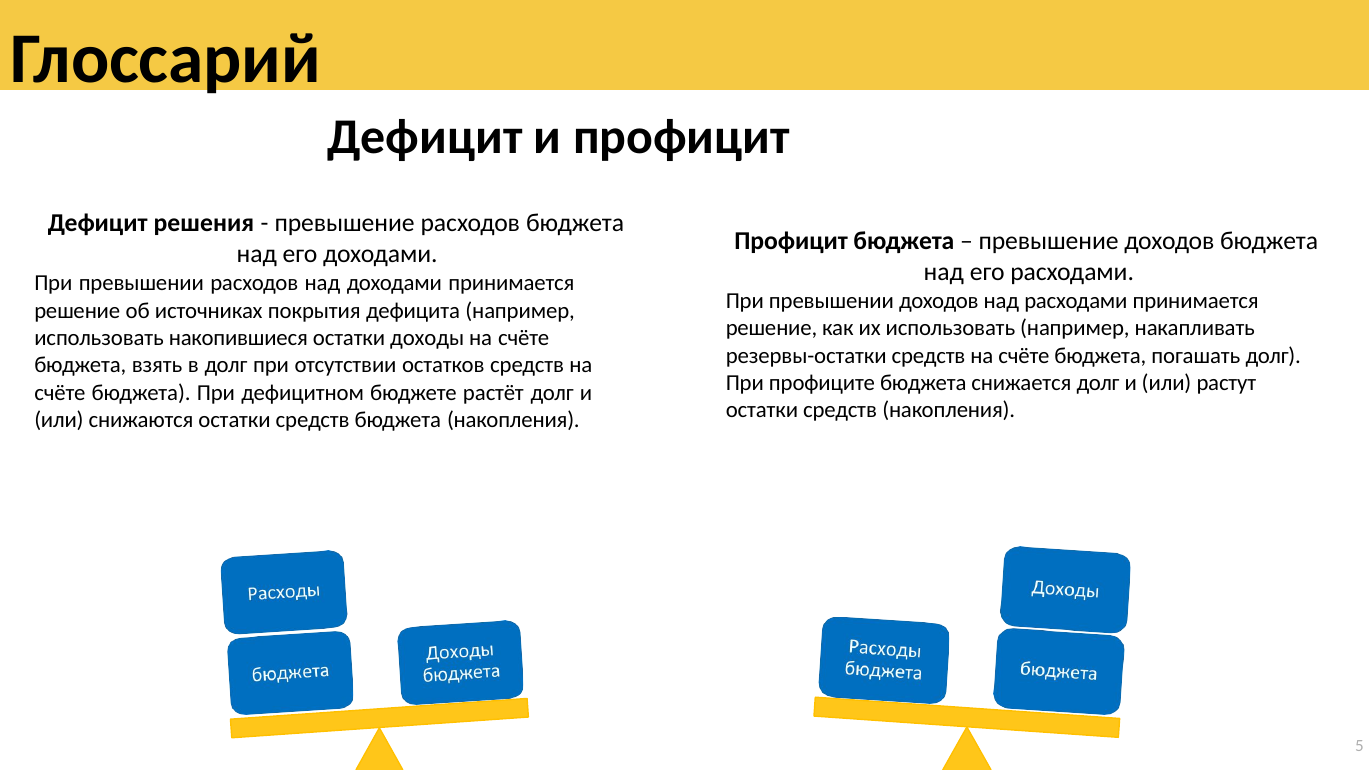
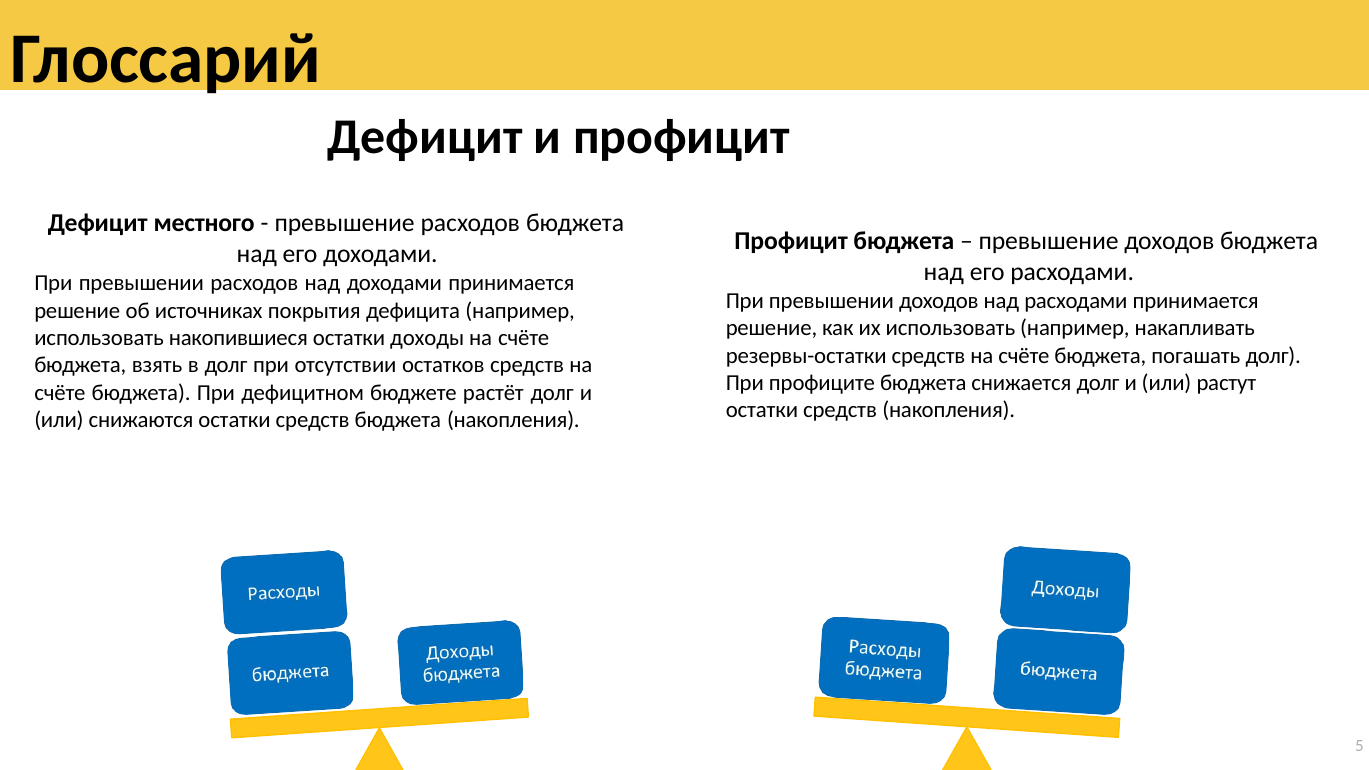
решения: решения -> местного
